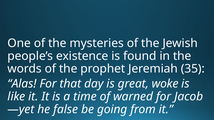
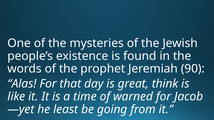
35: 35 -> 90
woke: woke -> think
false: false -> least
